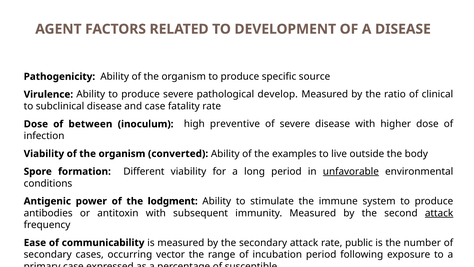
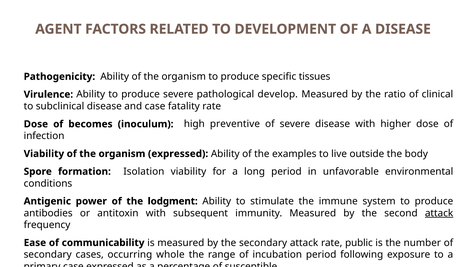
source: source -> tissues
between: between -> becomes
organism converted: converted -> expressed
Different: Different -> Isolation
unfavorable underline: present -> none
vector: vector -> whole
